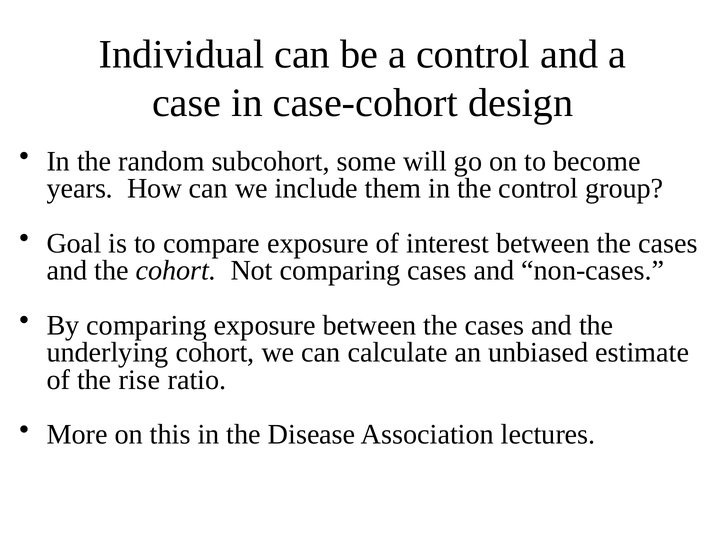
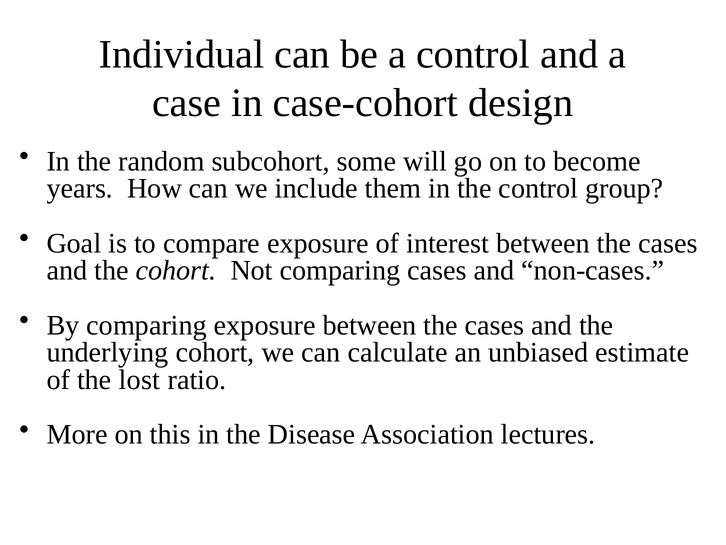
rise: rise -> lost
